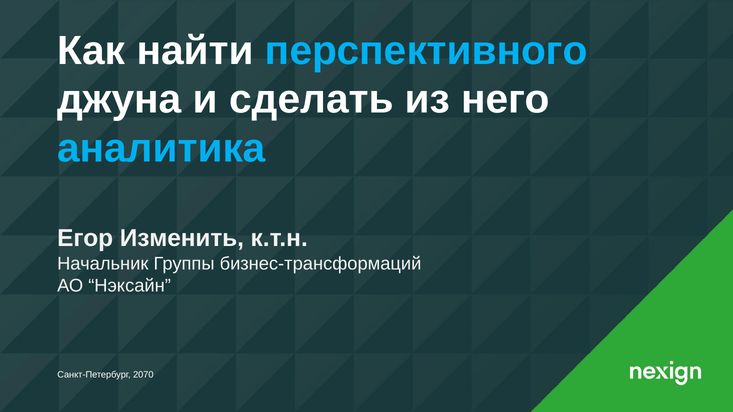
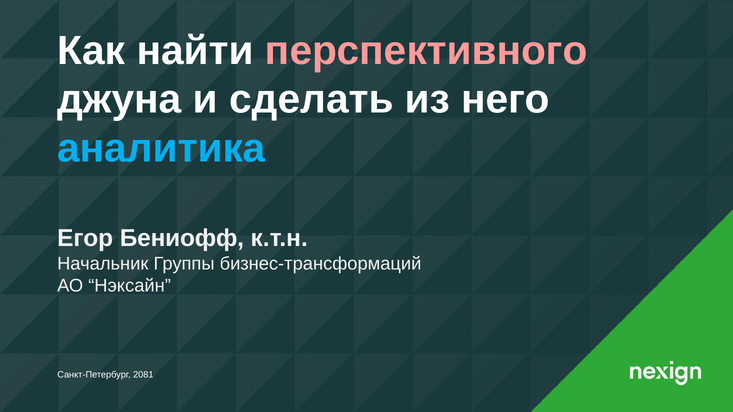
перспективного colour: light blue -> pink
Изменить: Изменить -> Бениофф
2070: 2070 -> 2081
